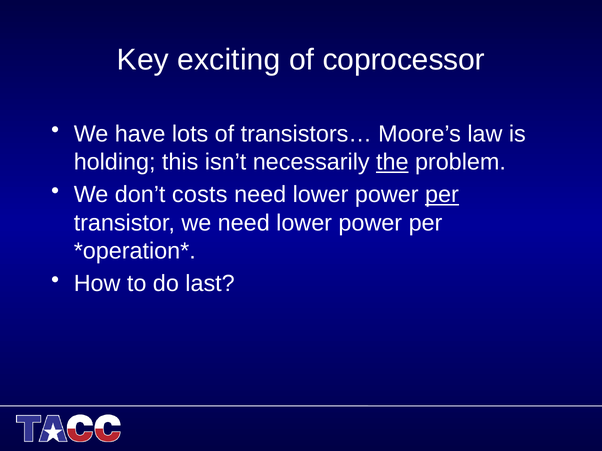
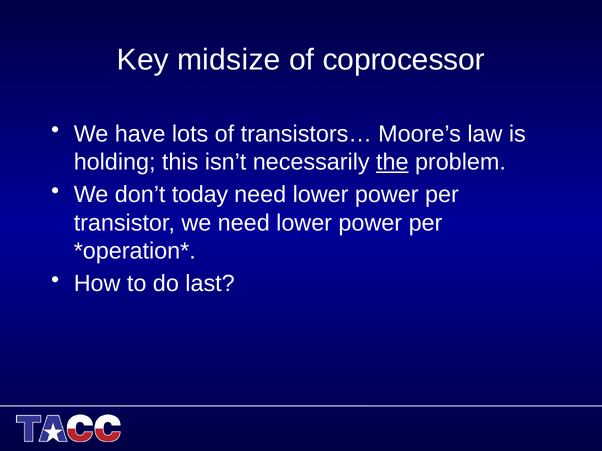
exciting: exciting -> midsize
costs: costs -> today
per at (442, 195) underline: present -> none
